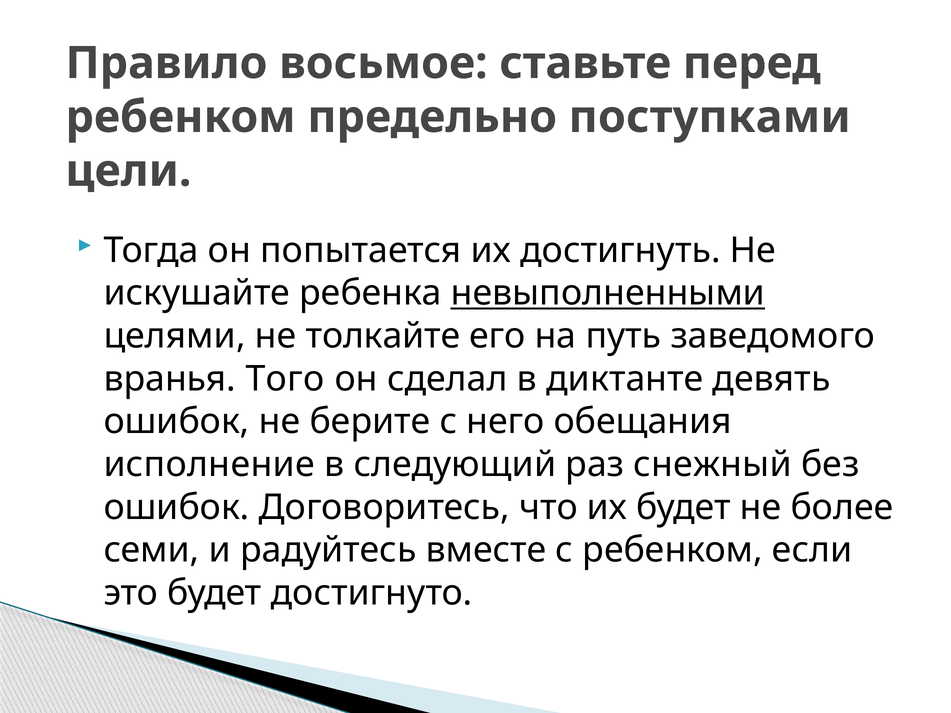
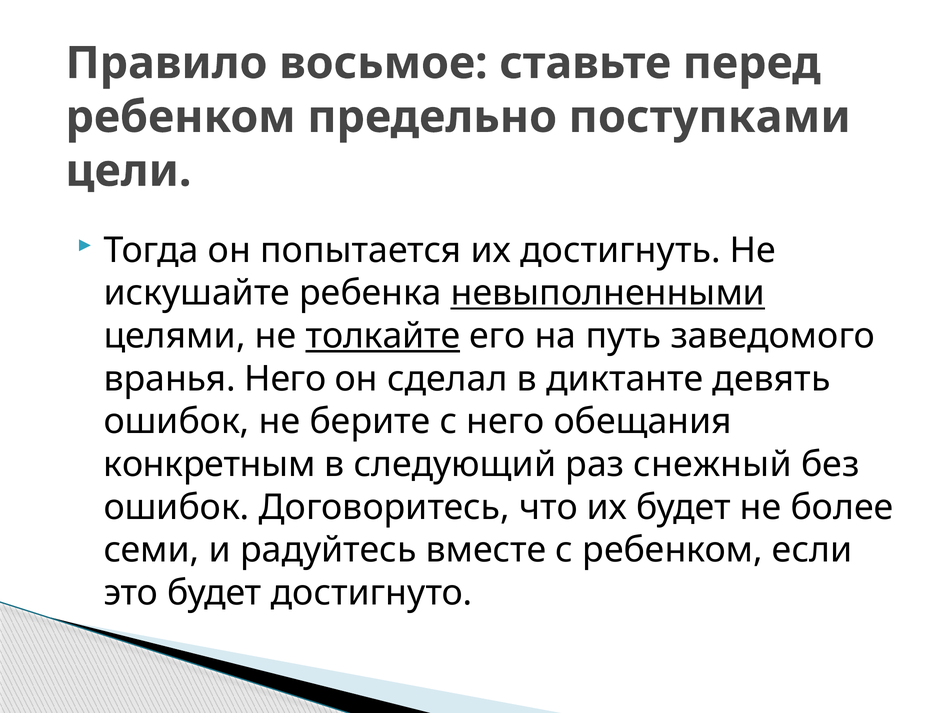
толкайте underline: none -> present
вранья Того: Того -> Него
исполнение: исполнение -> конкретным
